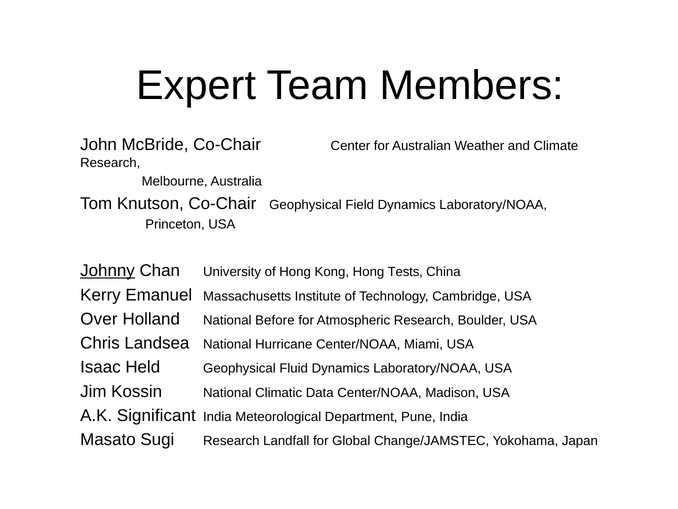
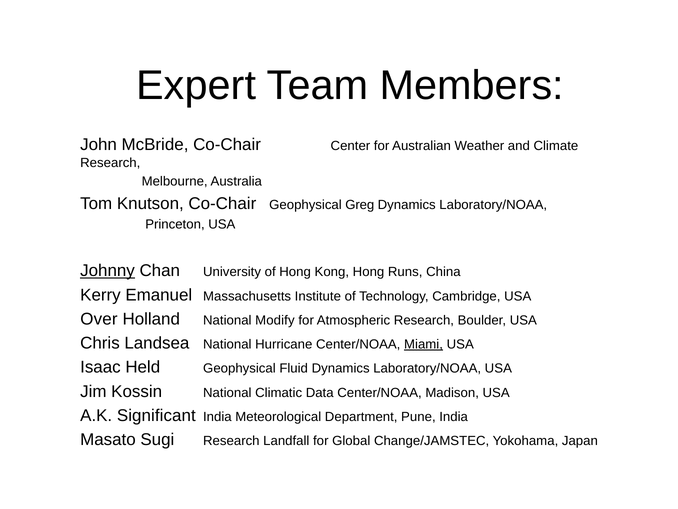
Field: Field -> Greg
Tests: Tests -> Runs
Before: Before -> Modify
Miami underline: none -> present
